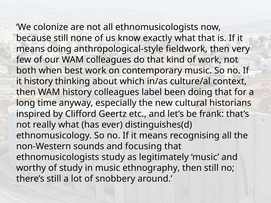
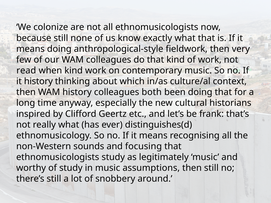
both: both -> read
when best: best -> kind
label: label -> both
ethnography: ethnography -> assumptions
